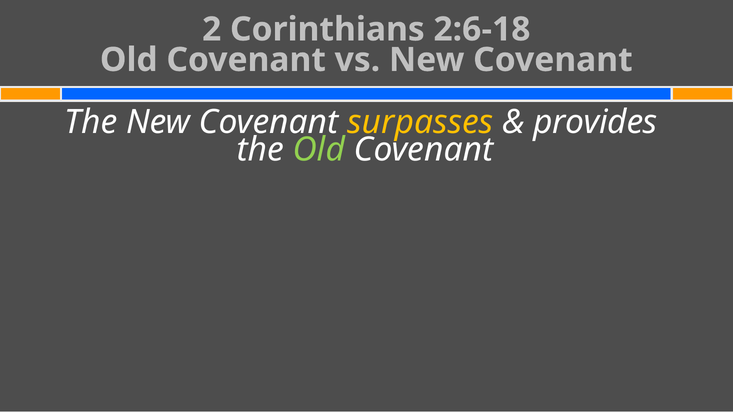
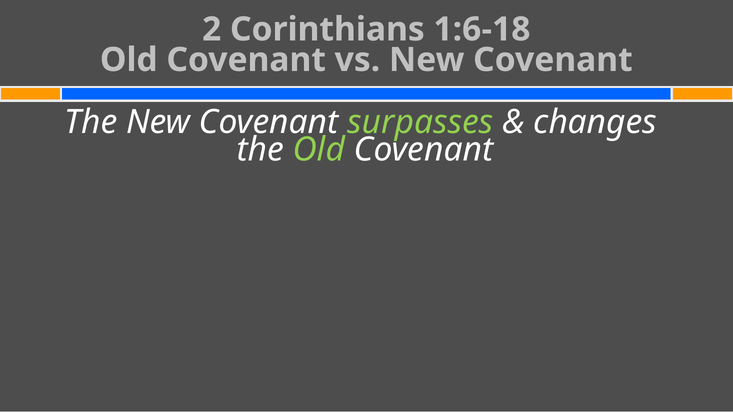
2:6-18: 2:6-18 -> 1:6-18
surpasses colour: yellow -> light green
provides: provides -> changes
